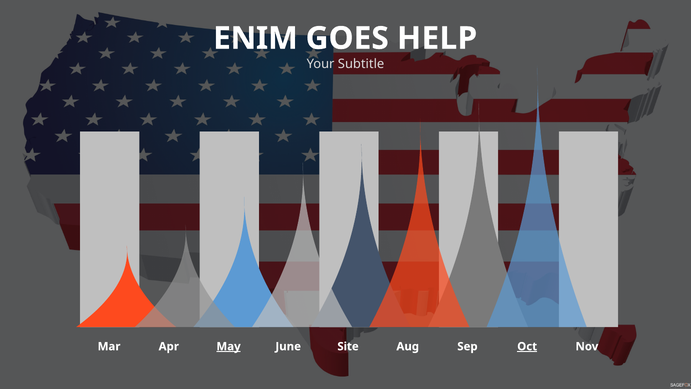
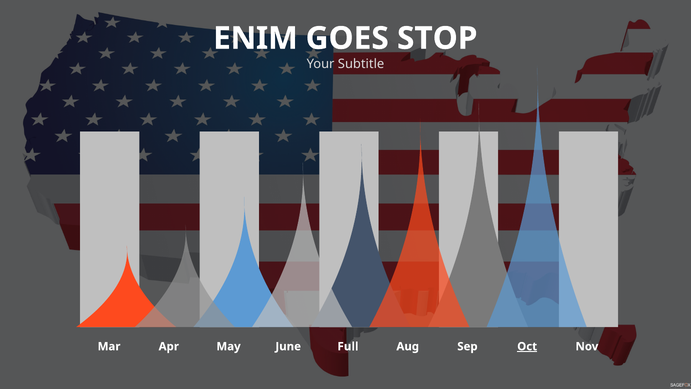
HELP: HELP -> STOP
May underline: present -> none
Site: Site -> Full
